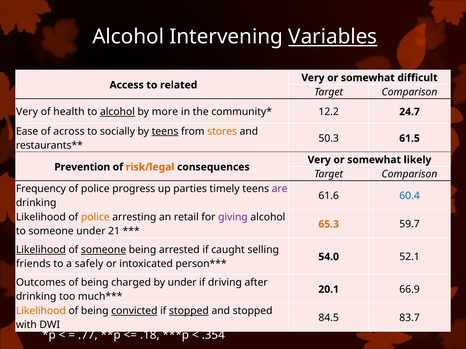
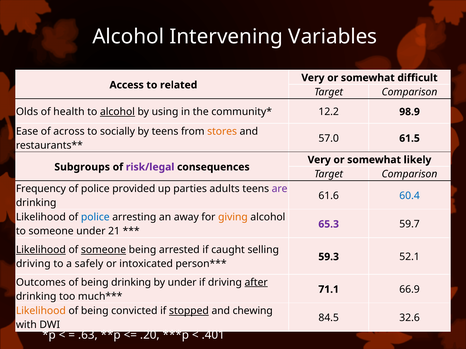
Variables underline: present -> none
Very at (27, 112): Very -> Olds
more: more -> using
24.7: 24.7 -> 98.9
teens at (165, 132) underline: present -> none
50.3: 50.3 -> 57.0
Prevention: Prevention -> Subgroups
risk/legal colour: orange -> purple
progress: progress -> provided
timely: timely -> adults
police at (95, 217) colour: orange -> blue
retail: retail -> away
giving colour: purple -> orange
65.3 colour: orange -> purple
54.0: 54.0 -> 59.3
friends at (33, 264): friends -> driving
being charged: charged -> drinking
after underline: none -> present
20.1: 20.1 -> 71.1
convicted underline: present -> none
and stopped: stopped -> chewing
83.7: 83.7 -> 32.6
.77: .77 -> .63
.18: .18 -> .20
.354: .354 -> .401
